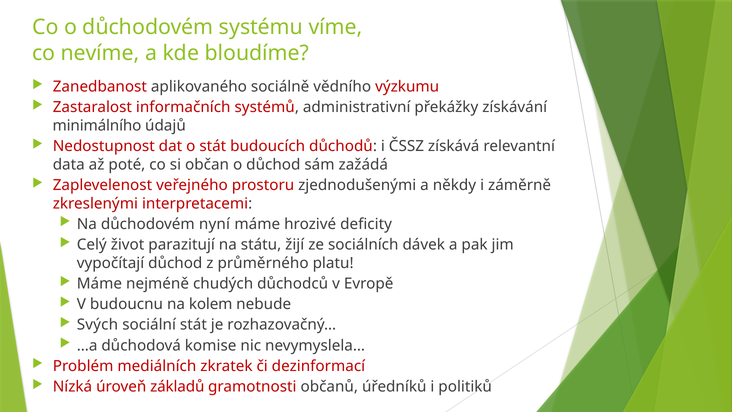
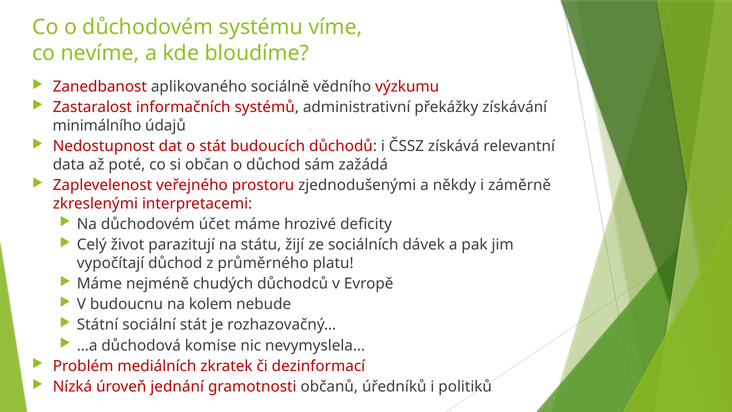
nyní: nyní -> účet
Svých: Svých -> Státní
základů: základů -> jednání
